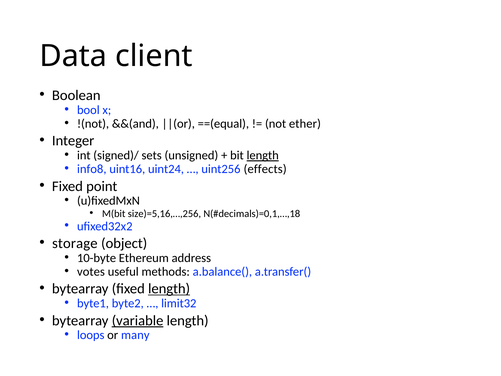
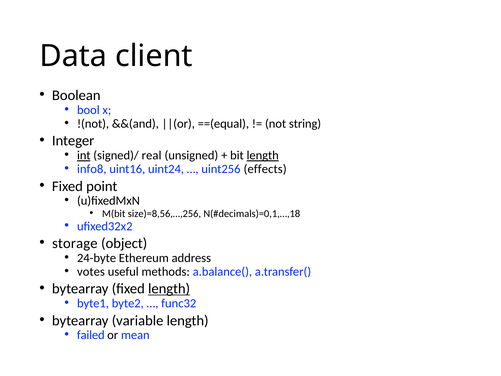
ether: ether -> string
int underline: none -> present
sets: sets -> real
size)=5,16,…,256: size)=5,16,…,256 -> size)=8,56,…,256
10-byte: 10-byte -> 24-byte
limit32: limit32 -> func32
variable underline: present -> none
loops: loops -> failed
many: many -> mean
